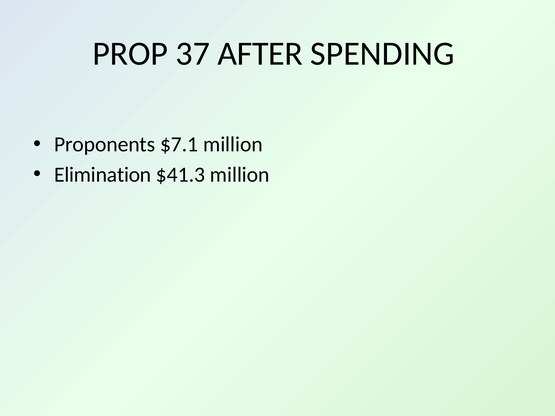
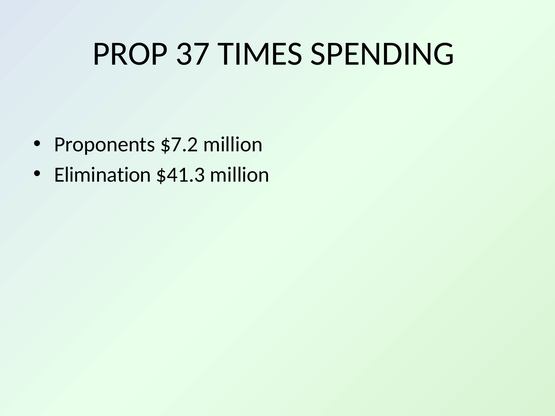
AFTER: AFTER -> TIMES
$7.1: $7.1 -> $7.2
